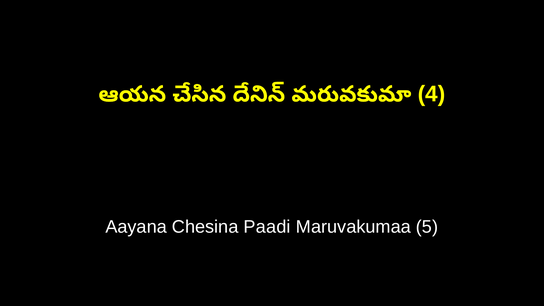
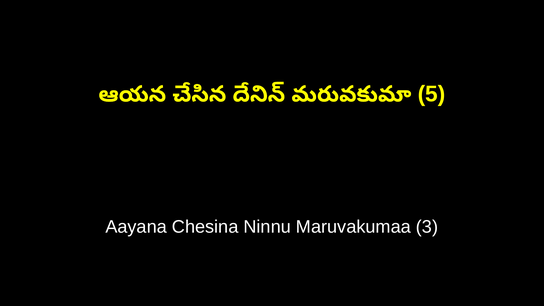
4: 4 -> 5
Paadi: Paadi -> Ninnu
5: 5 -> 3
